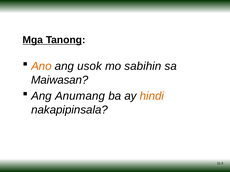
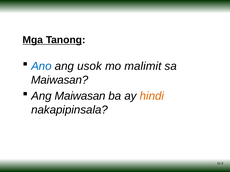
Ano colour: orange -> blue
sabihin: sabihin -> malimit
Ang Anumang: Anumang -> Maiwasan
